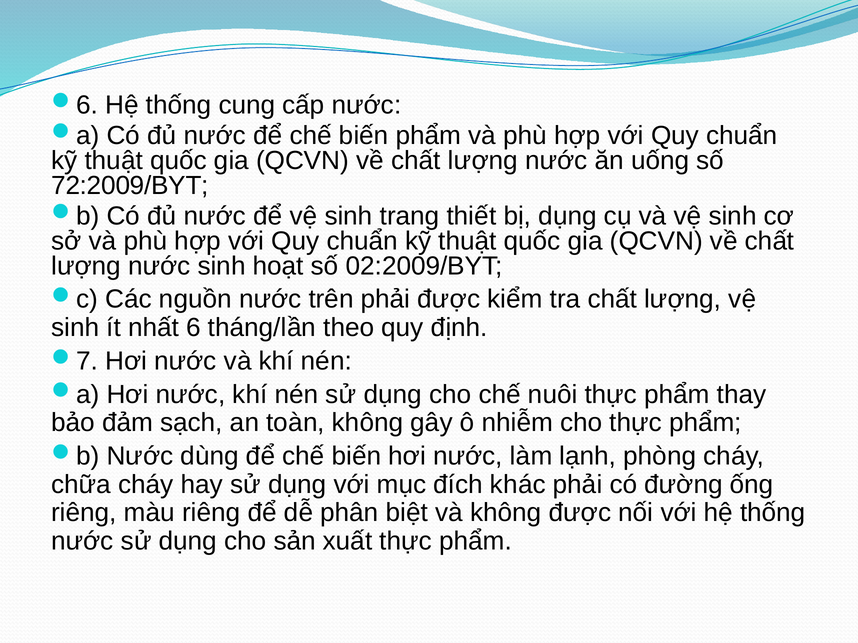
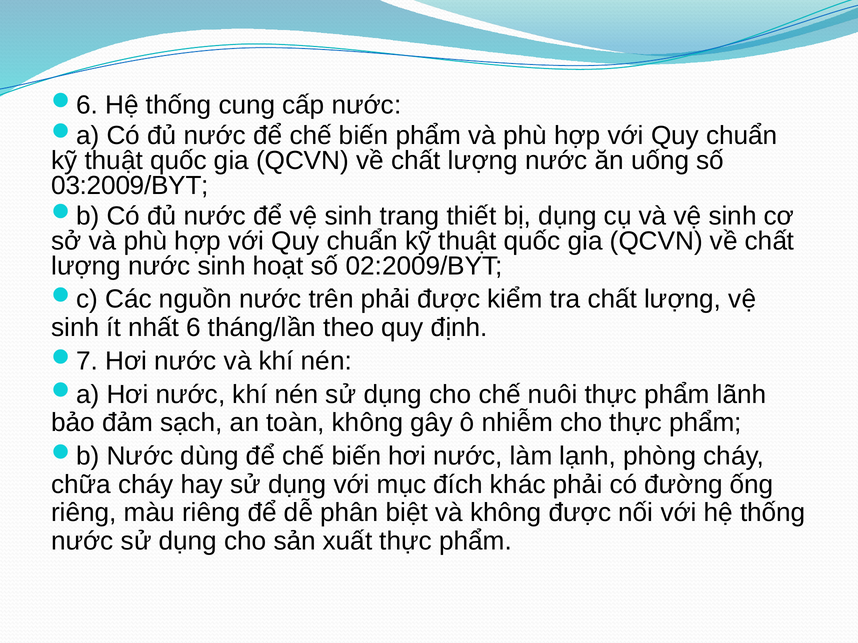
72:2009/BYT: 72:2009/BYT -> 03:2009/BYT
thay: thay -> lãnh
